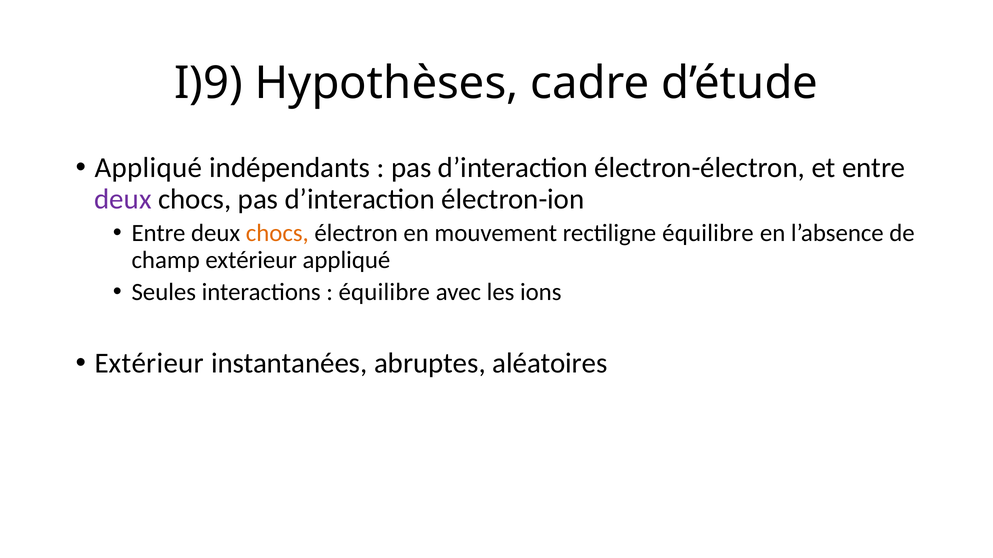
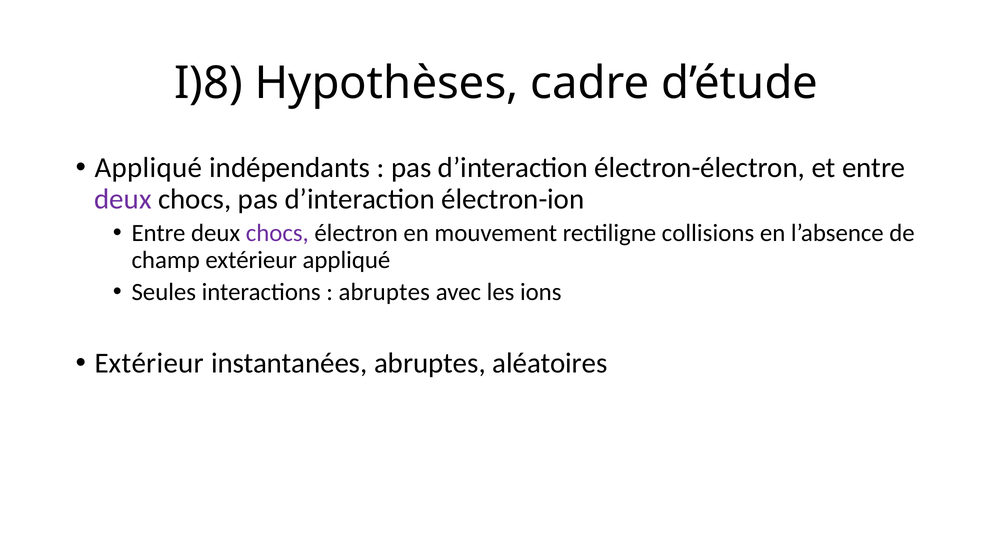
I)9: I)9 -> I)8
chocs at (277, 233) colour: orange -> purple
rectiligne équilibre: équilibre -> collisions
équilibre at (384, 292): équilibre -> abruptes
